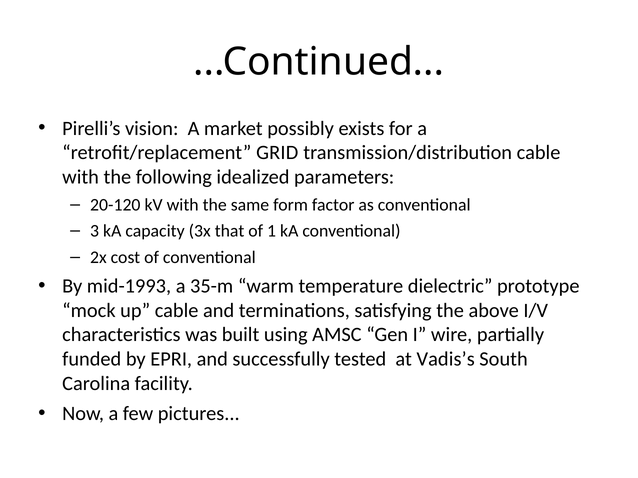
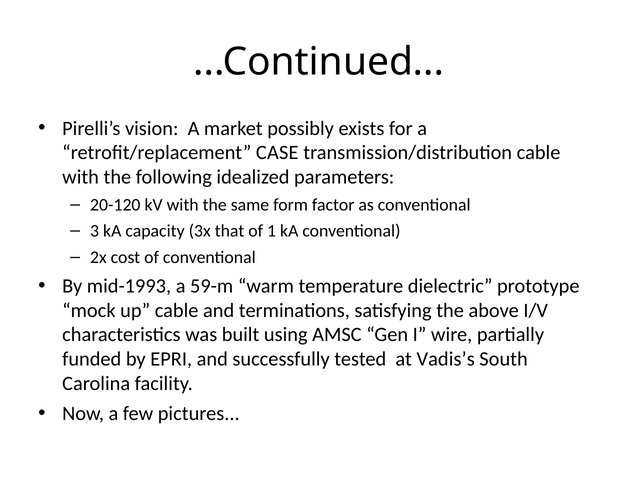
GRID: GRID -> CASE
35-m: 35-m -> 59-m
